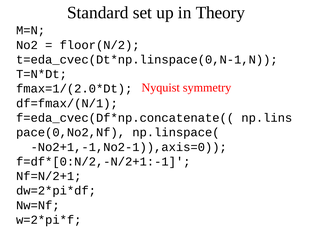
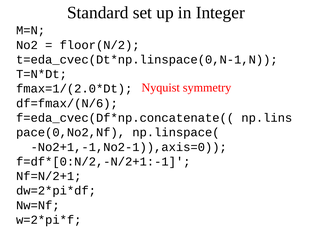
Theory: Theory -> Integer
df=fmax/(N/1: df=fmax/(N/1 -> df=fmax/(N/6
